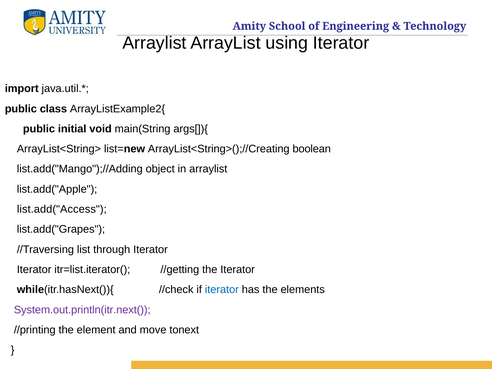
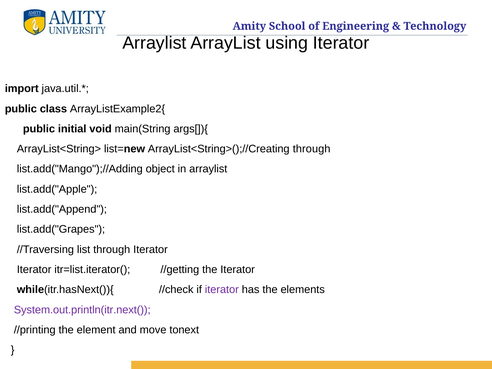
ArrayList<String>();//Creating boolean: boolean -> through
list.add("Access: list.add("Access -> list.add("Append
iterator at (222, 290) colour: blue -> purple
